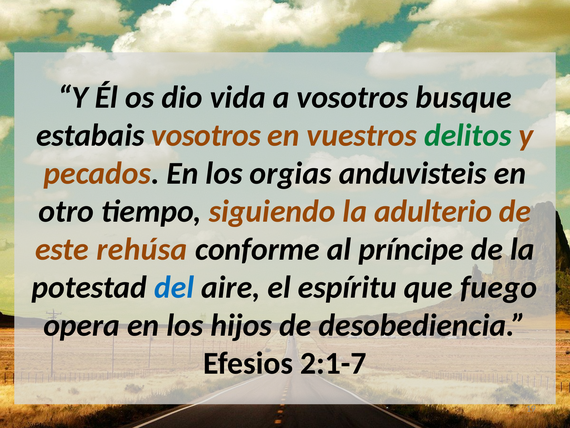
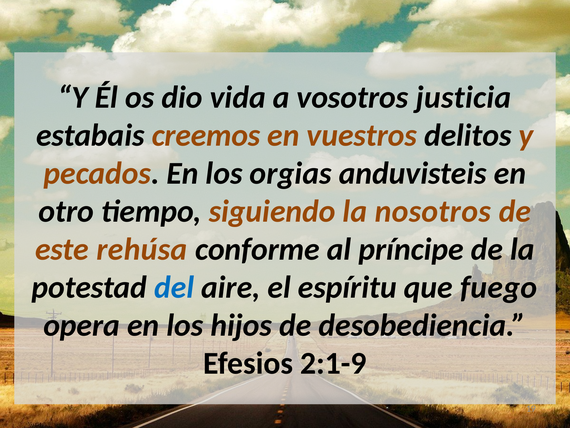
busque: busque -> justicia
estabais vosotros: vosotros -> creemos
delitos colour: green -> black
adulterio: adulterio -> nosotros
2:1-7: 2:1-7 -> 2:1-9
